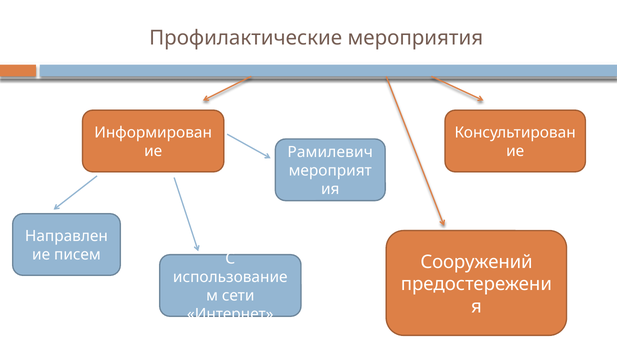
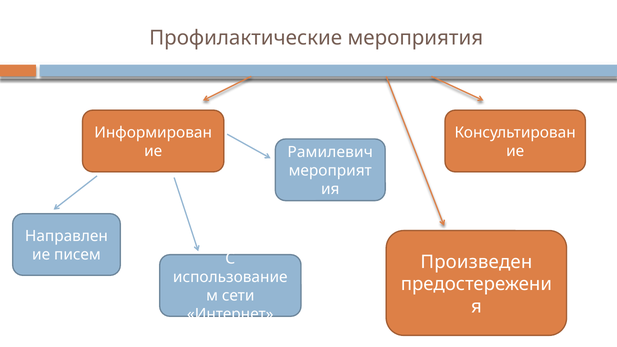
Сооружений: Сооружений -> Произведен
